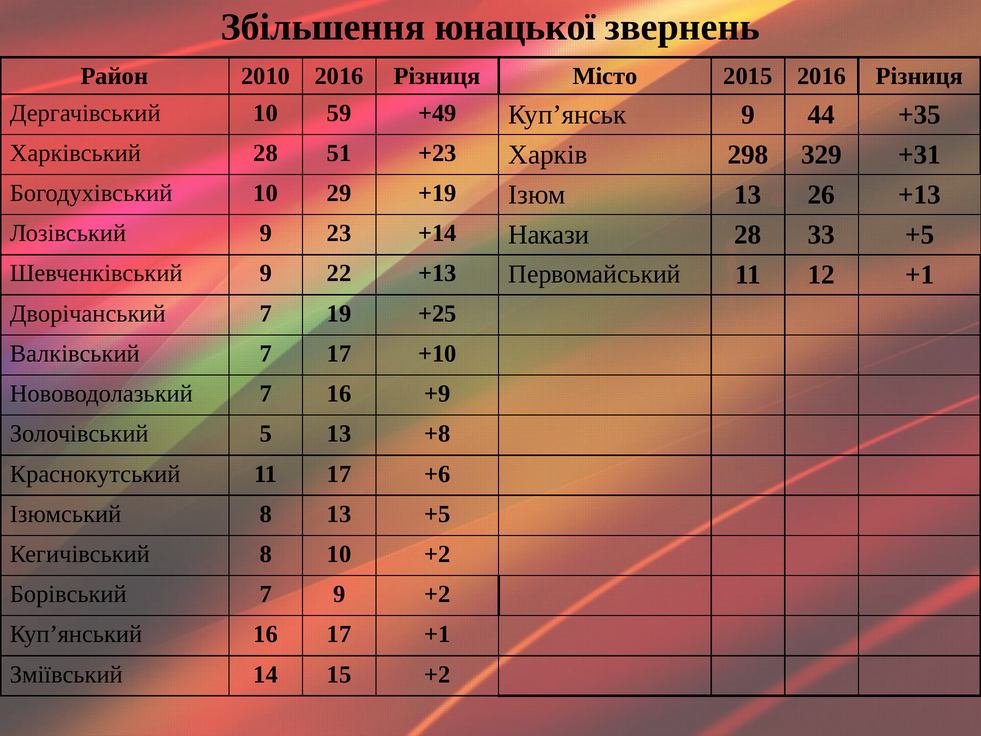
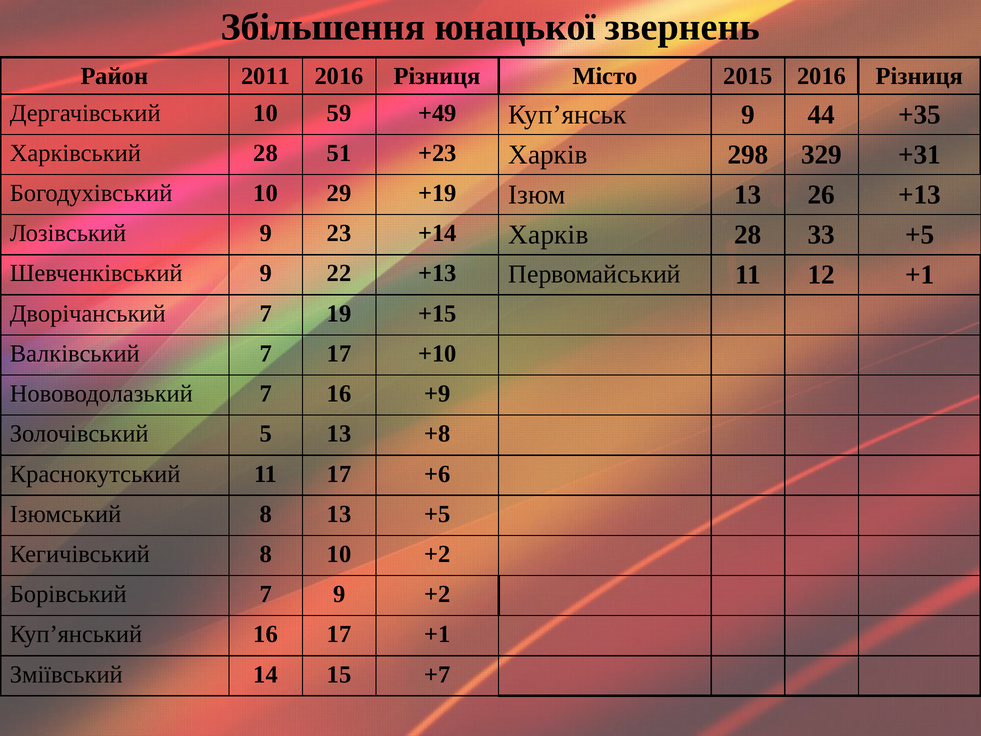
2010: 2010 -> 2011
+14 Накази: Накази -> Харків
+25: +25 -> +15
15 +2: +2 -> +7
